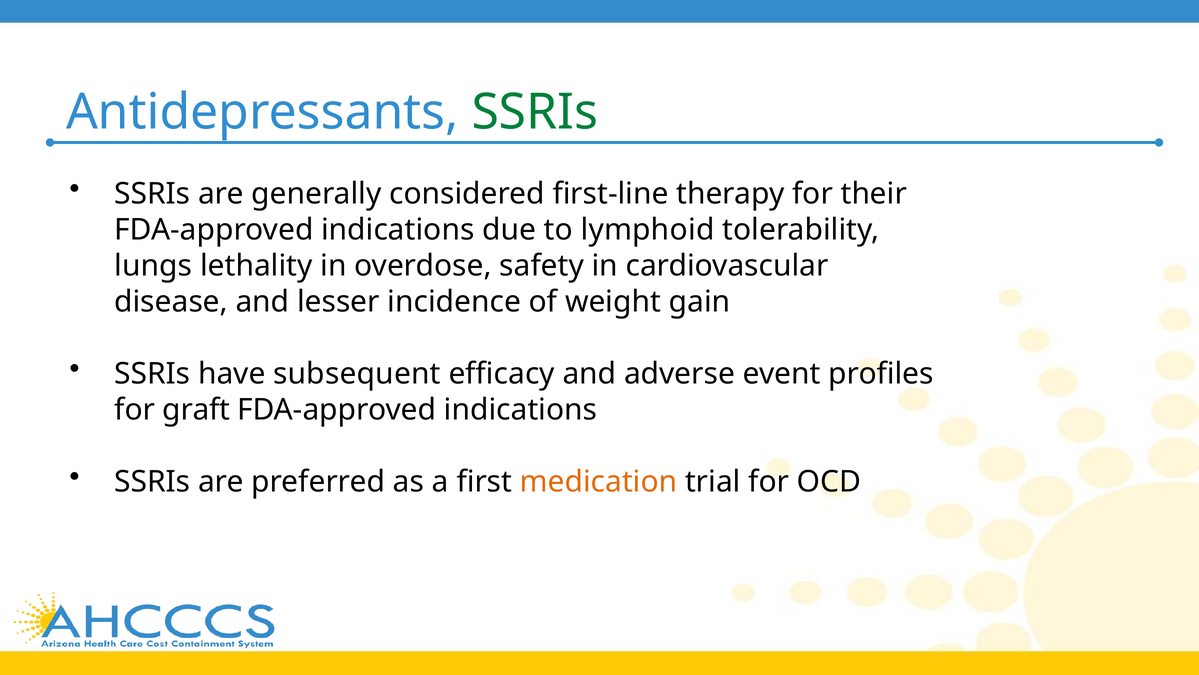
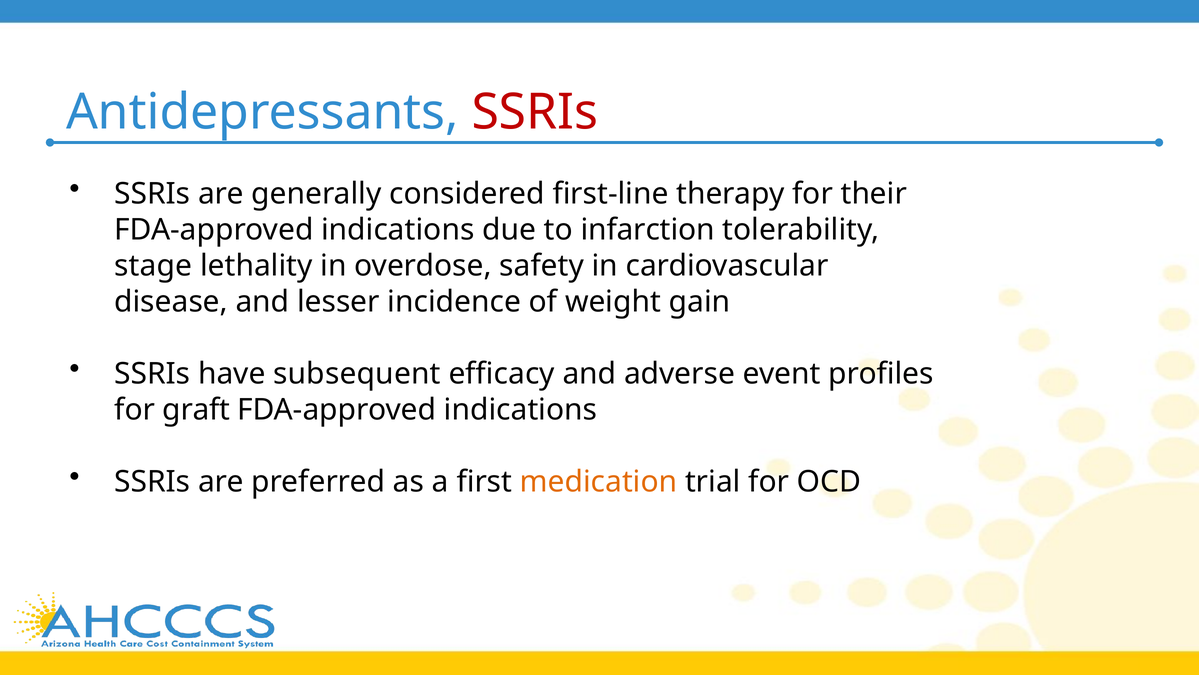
SSRIs at (535, 112) colour: green -> red
lymphoid: lymphoid -> infarction
lungs: lungs -> stage
